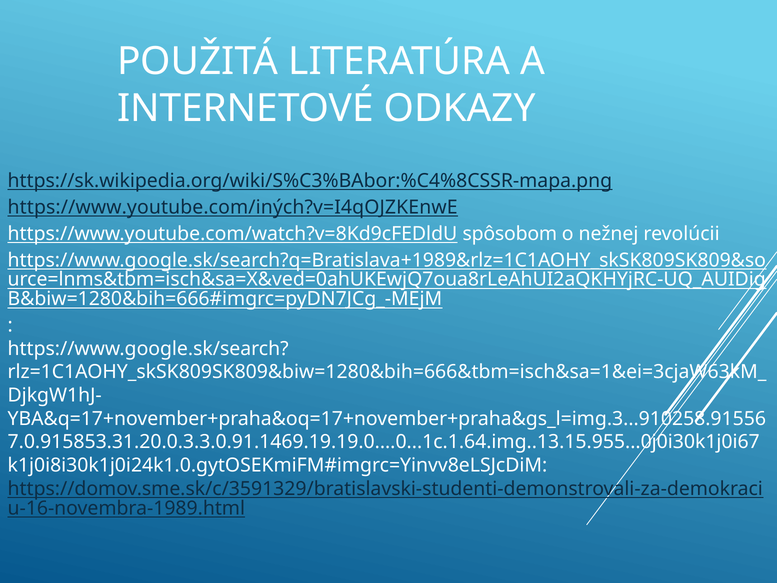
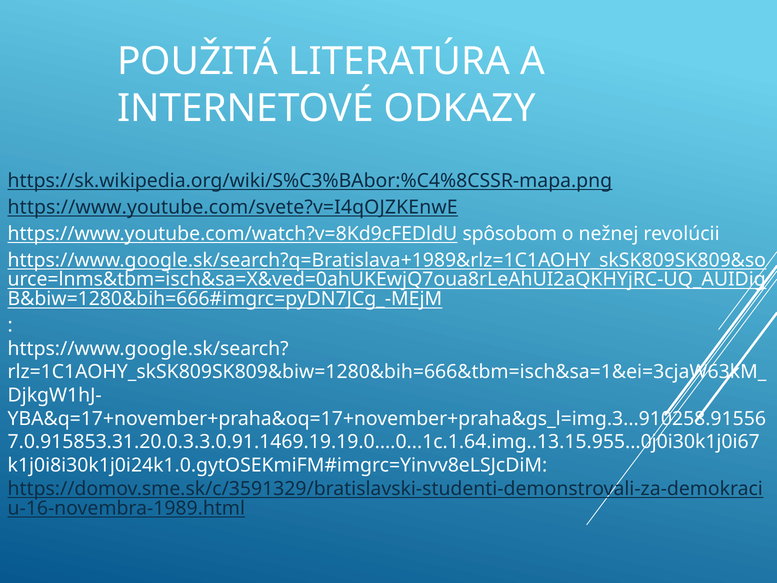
https://www.youtube.com/iných?v=I4qOJZKEnwE: https://www.youtube.com/iných?v=I4qOJZKEnwE -> https://www.youtube.com/svete?v=I4qOJZKEnwE
